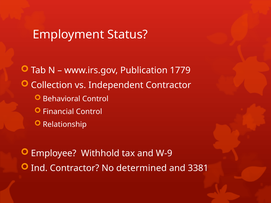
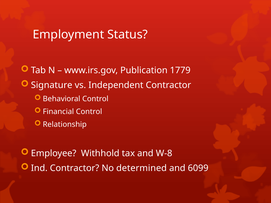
Collection: Collection -> Signature
W-9: W-9 -> W-8
3381: 3381 -> 6099
